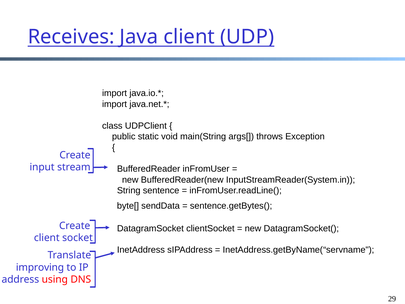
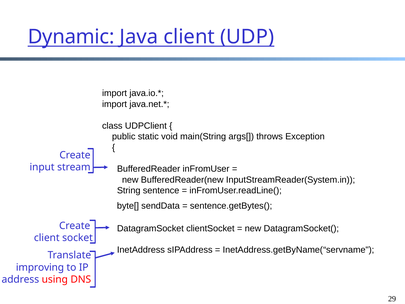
Receives: Receives -> Dynamic
